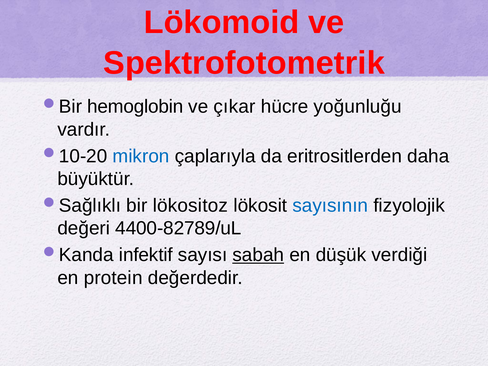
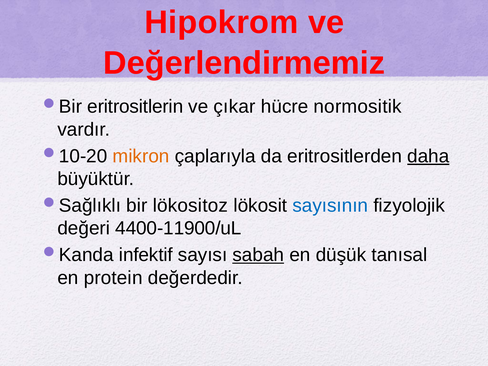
Lökomoid: Lökomoid -> Hipokrom
Spektrofotometrik: Spektrofotometrik -> Değerlendirmemiz
hemoglobin: hemoglobin -> eritrositlerin
yoğunluğu: yoğunluğu -> normositik
mikron colour: blue -> orange
daha underline: none -> present
4400-82789/uL: 4400-82789/uL -> 4400-11900/uL
verdiği: verdiği -> tanısal
